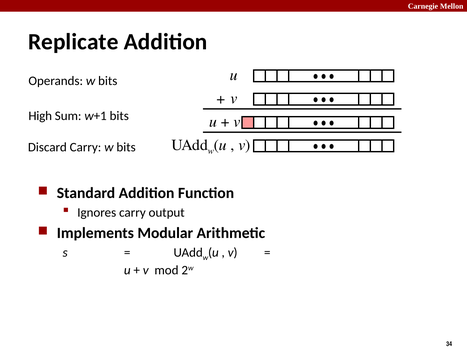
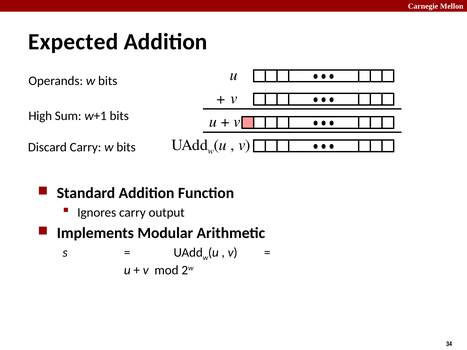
Replicate: Replicate -> Expected
